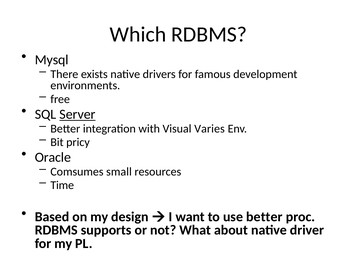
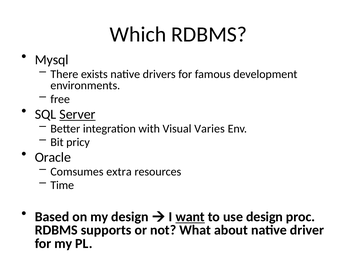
small: small -> extra
want underline: none -> present
use better: better -> design
